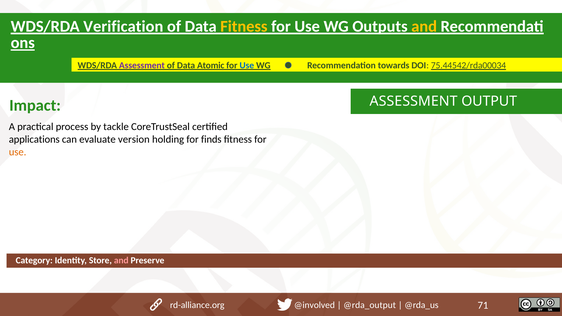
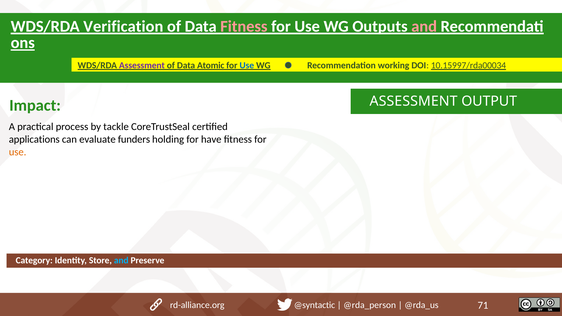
Fitness at (244, 27) colour: yellow -> pink
and at (424, 27) colour: yellow -> pink
towards: towards -> working
75.44542/rda00034: 75.44542/rda00034 -> 10.15997/rda00034
version: version -> funders
finds: finds -> have
and at (121, 261) colour: pink -> light blue
@involved: @involved -> @syntactic
@rda_output: @rda_output -> @rda_person
